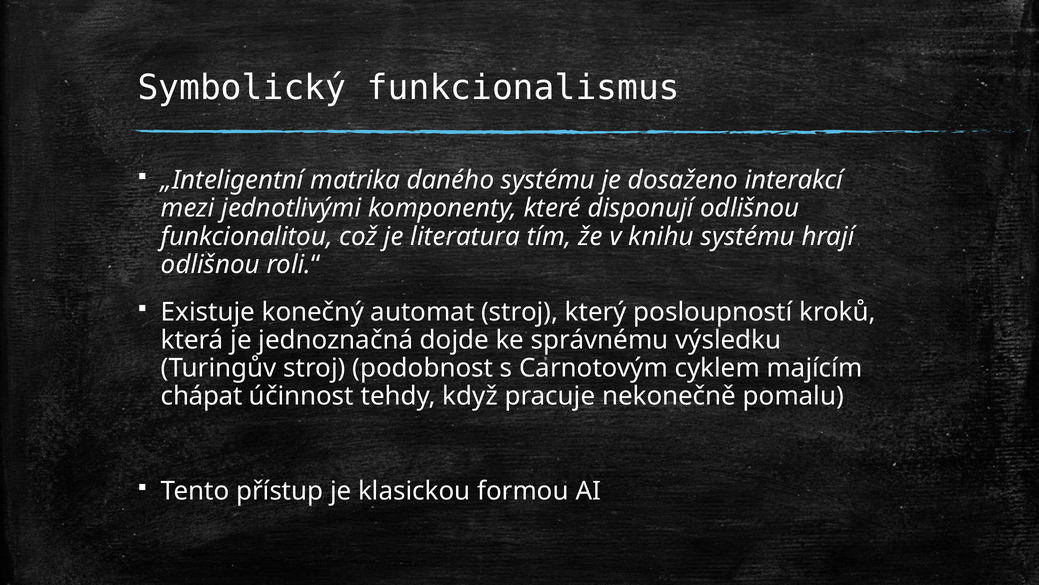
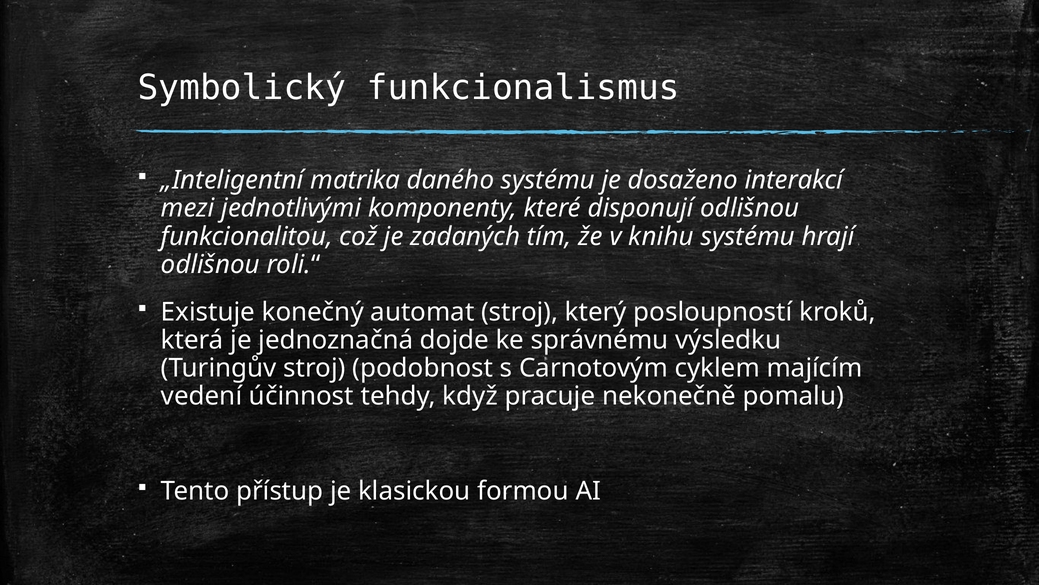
literatura: literatura -> zadaných
chápat: chápat -> vedení
